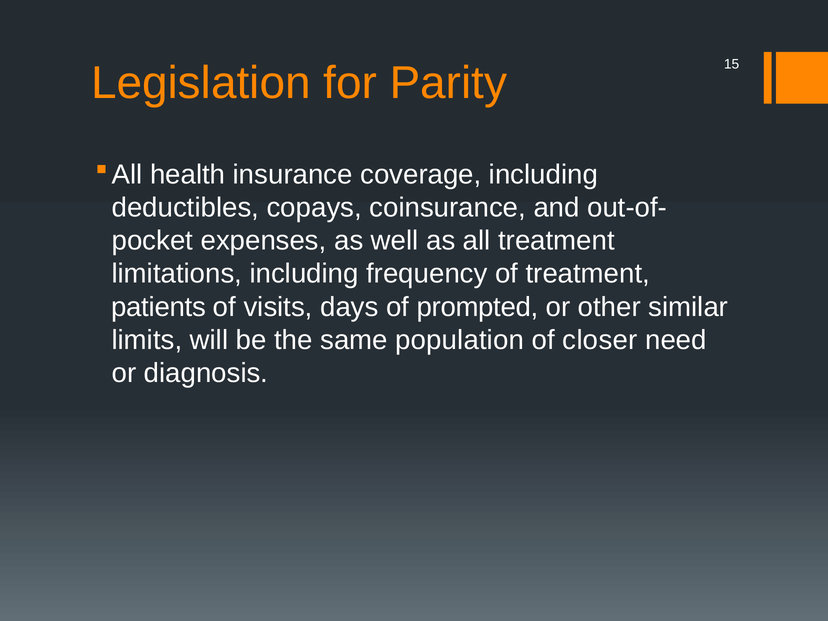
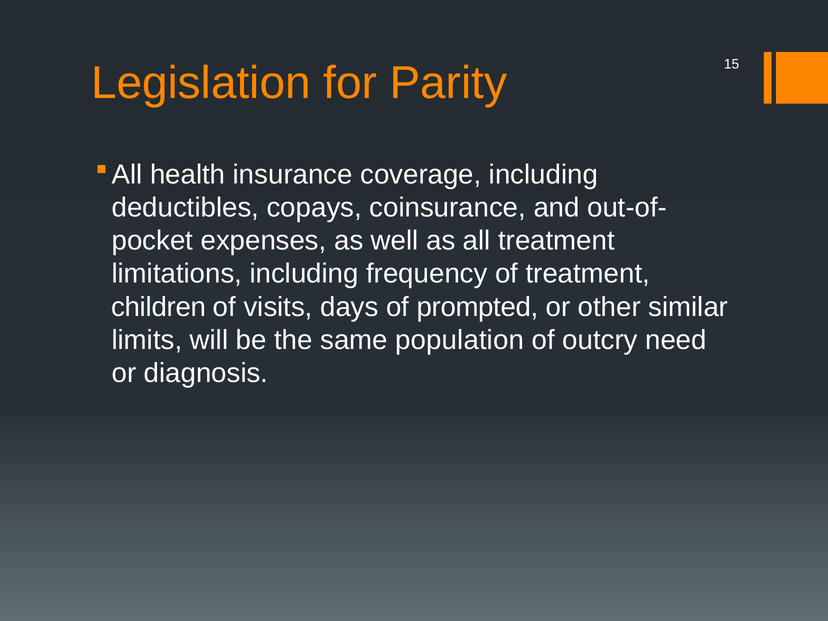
patients: patients -> children
closer: closer -> outcry
